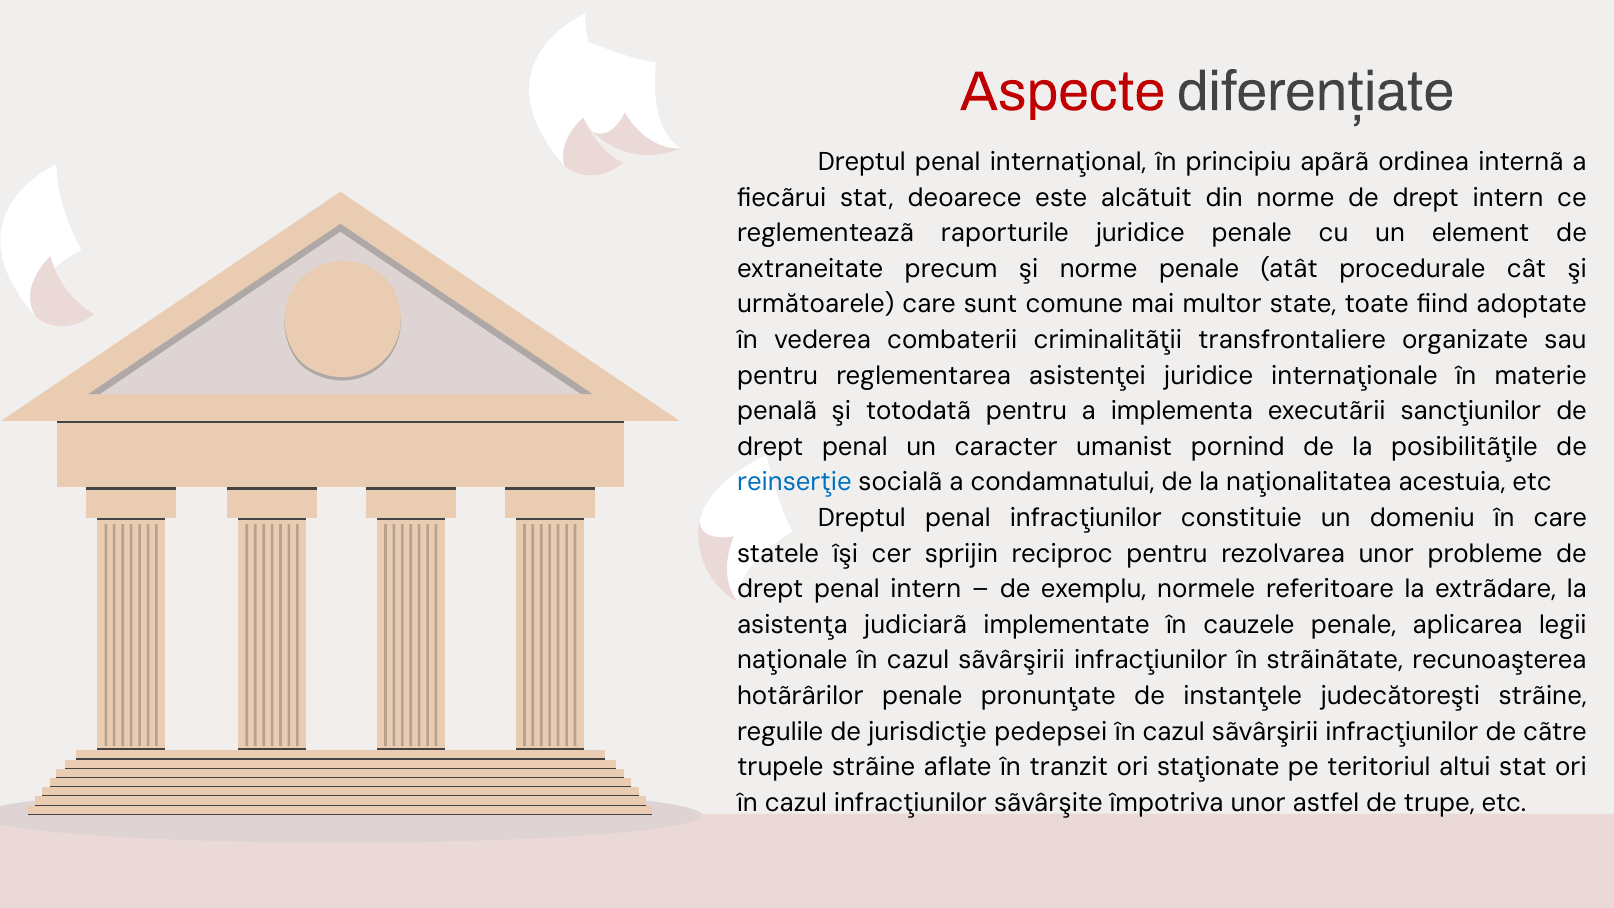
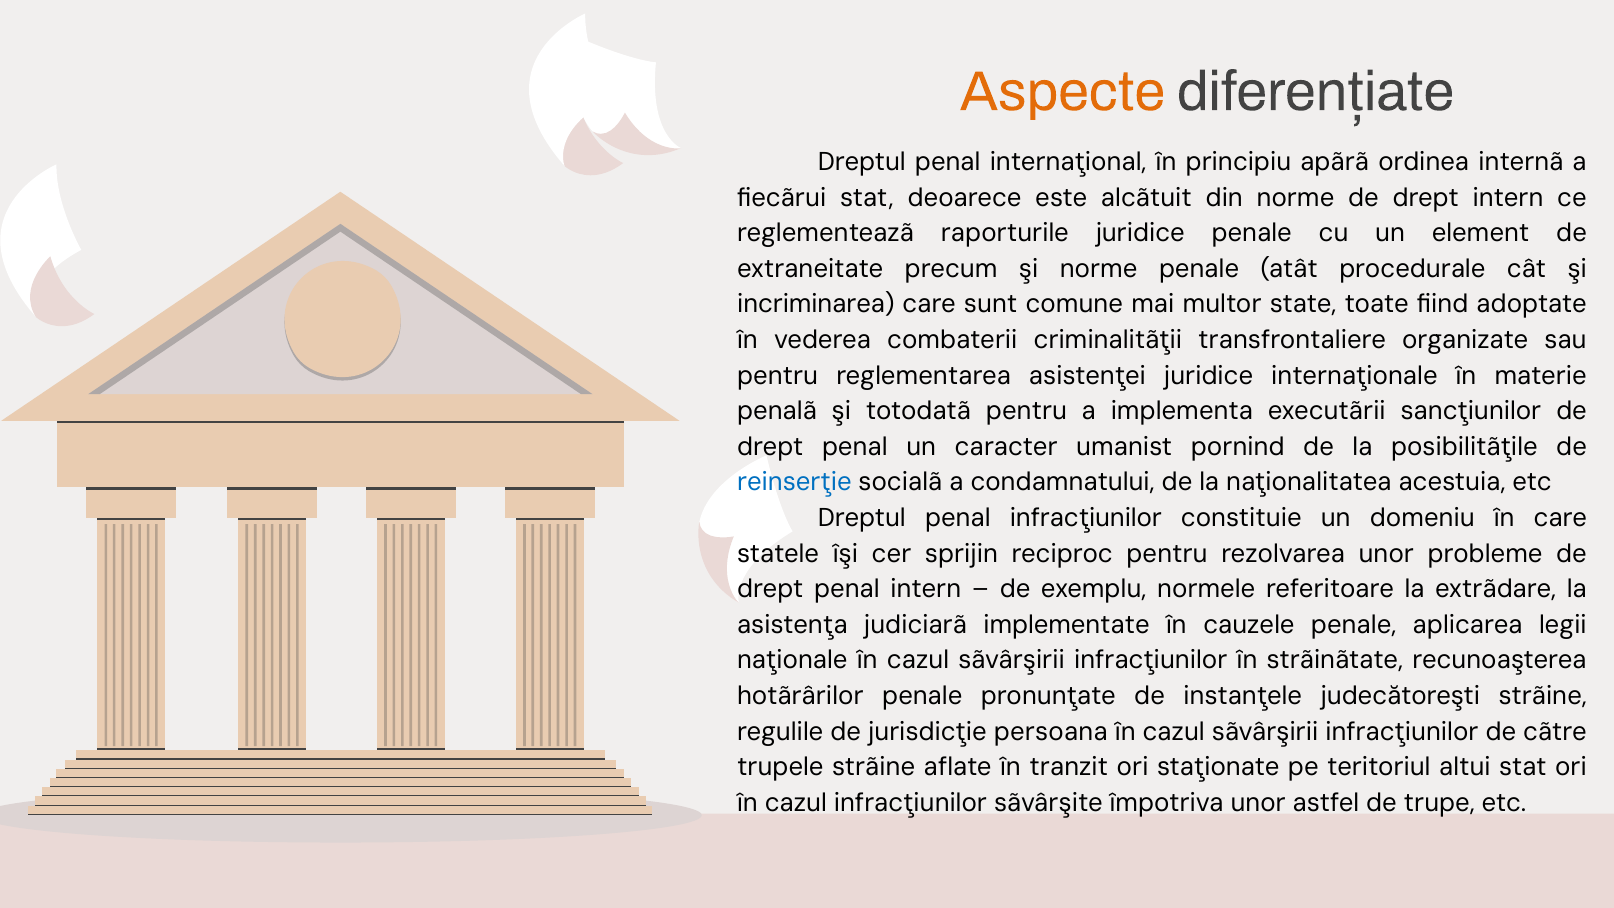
Aspecte colour: red -> orange
următoarele: următoarele -> incriminarea
pedepsei: pedepsei -> persoana
